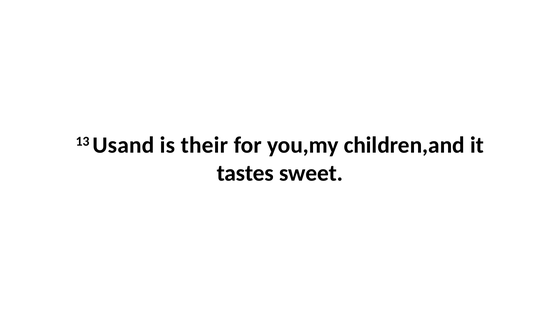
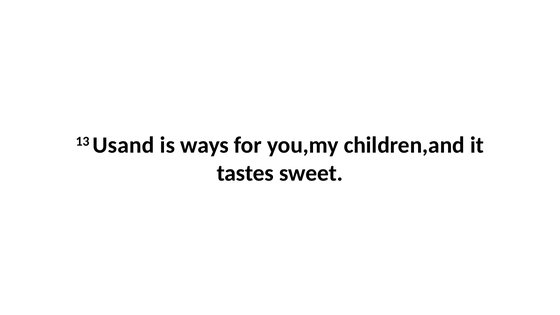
their: their -> ways
